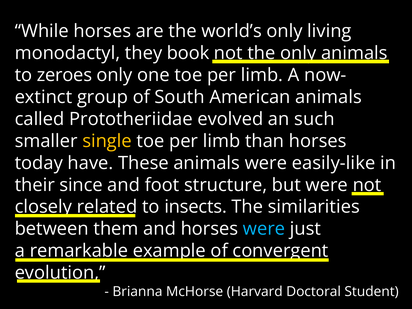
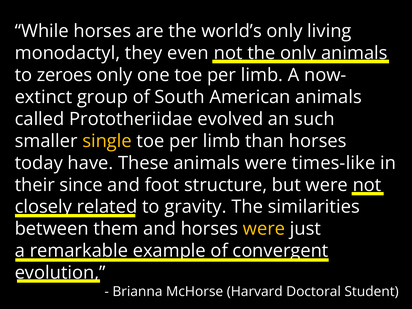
book: book -> even
easily-like: easily-like -> times-like
insects: insects -> gravity
were at (264, 229) colour: light blue -> yellow
